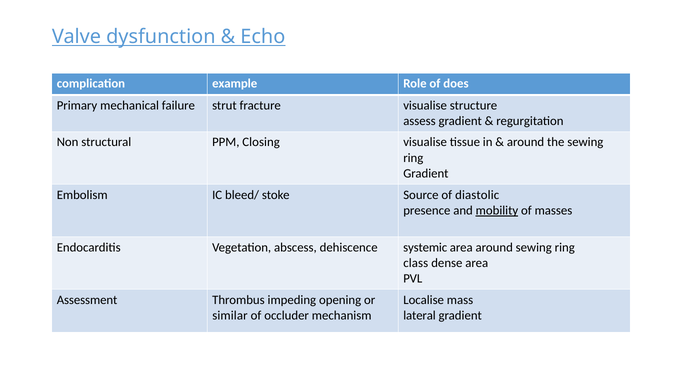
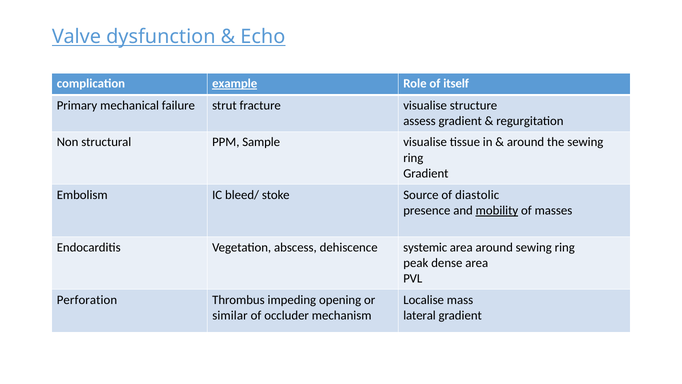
example underline: none -> present
does: does -> itself
Closing: Closing -> Sample
class: class -> peak
Assessment: Assessment -> Perforation
